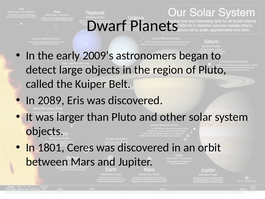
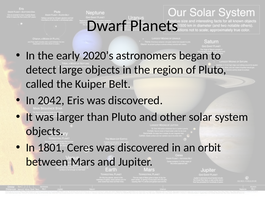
2009’s: 2009’s -> 2020’s
2089: 2089 -> 2042
